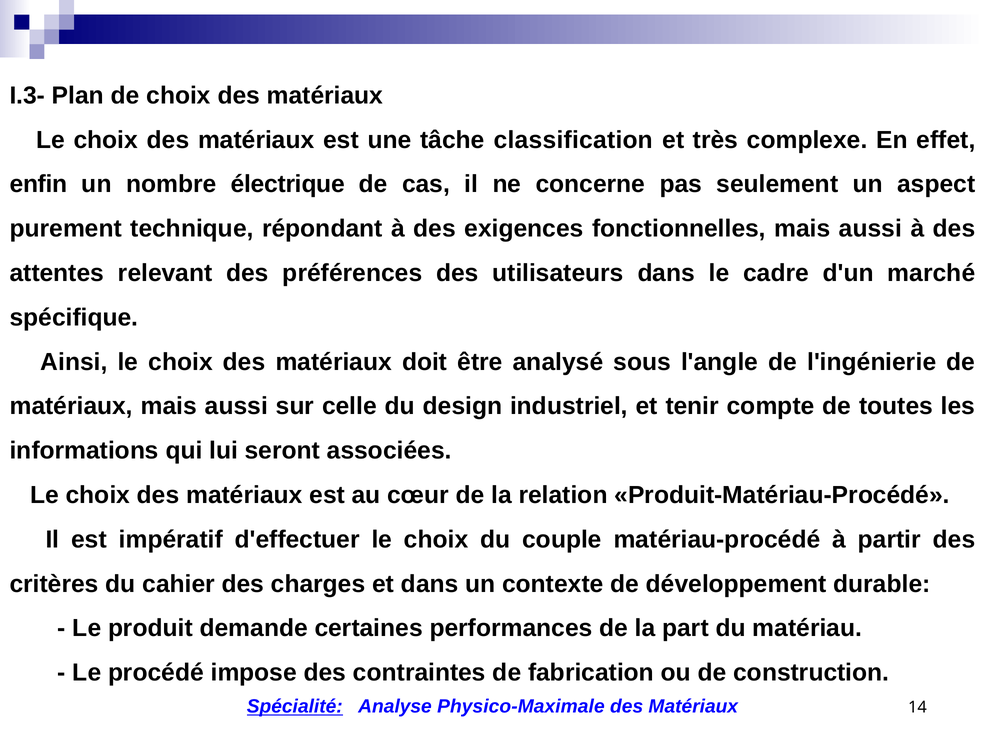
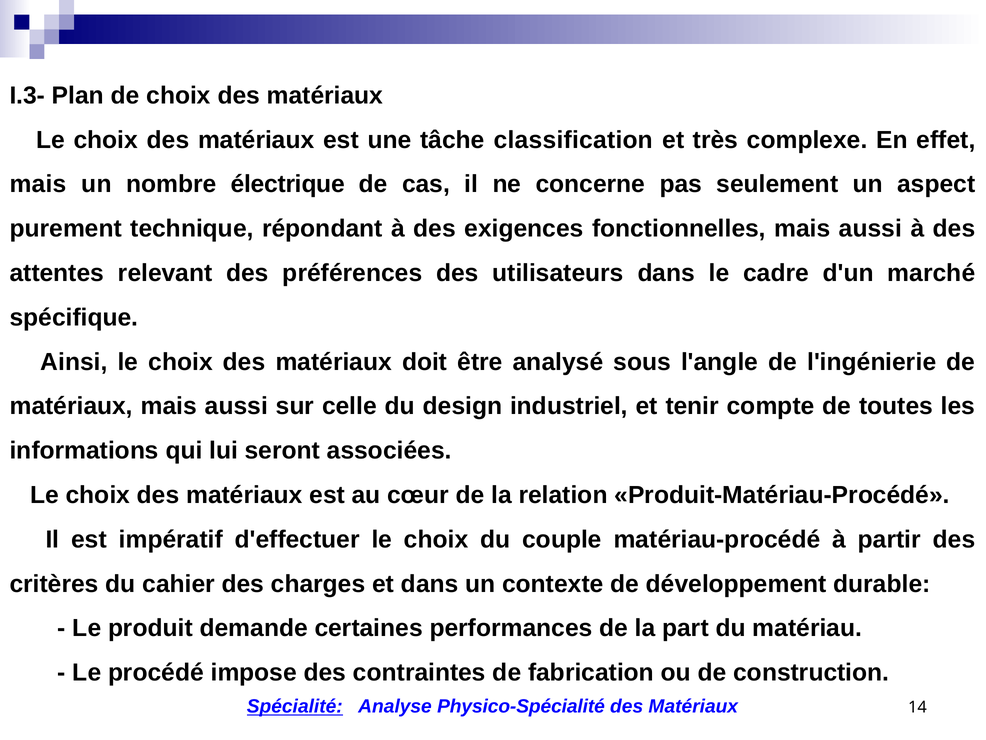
enfin at (38, 184): enfin -> mais
Physico-Maximale: Physico-Maximale -> Physico-Spécialité
